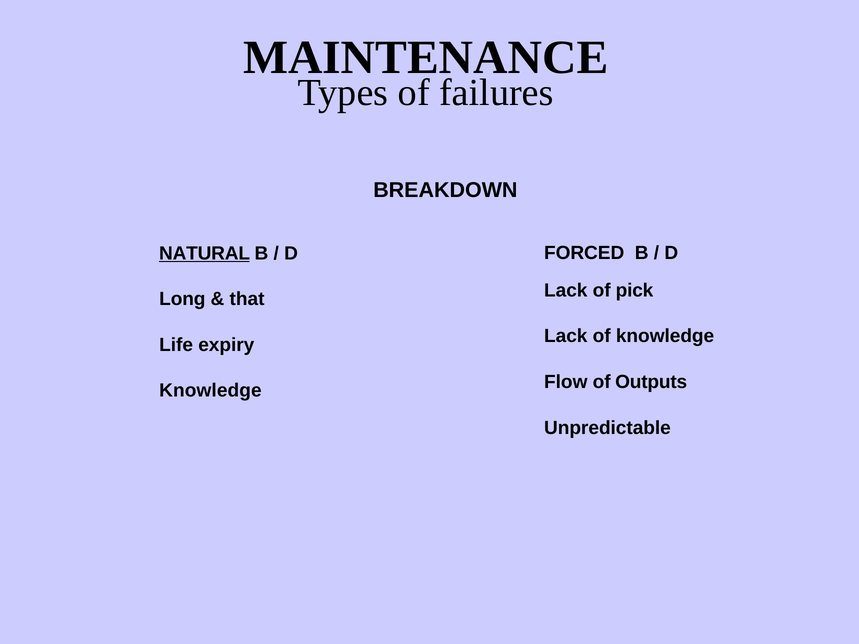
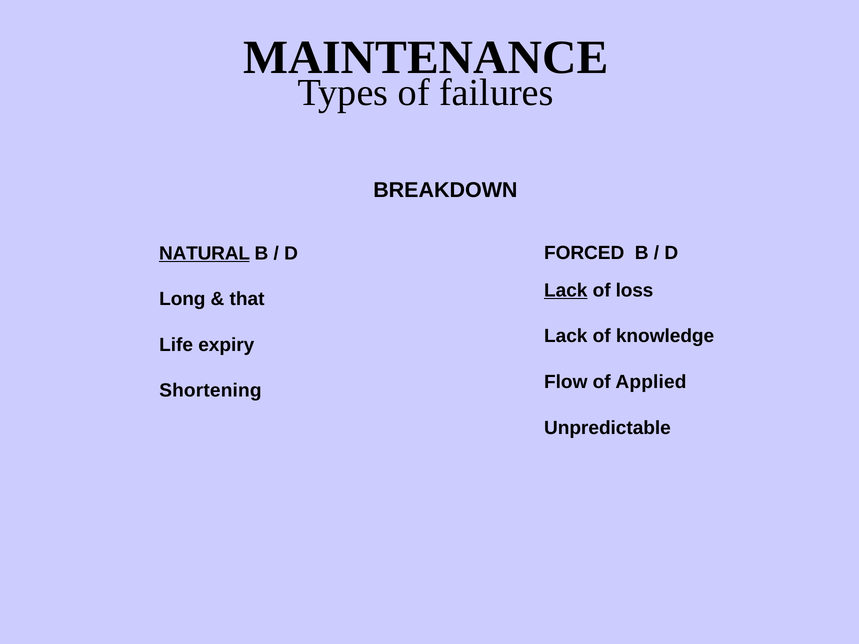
Lack at (566, 291) underline: none -> present
pick: pick -> loss
Outputs: Outputs -> Applied
Knowledge at (210, 391): Knowledge -> Shortening
